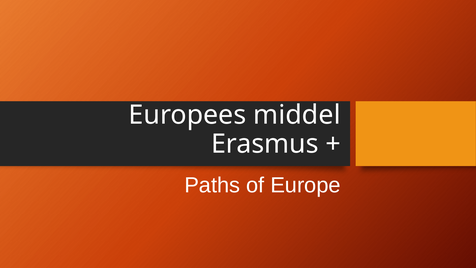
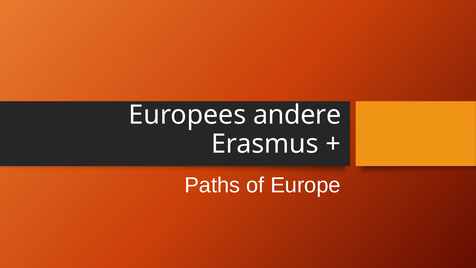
middel: middel -> andere
